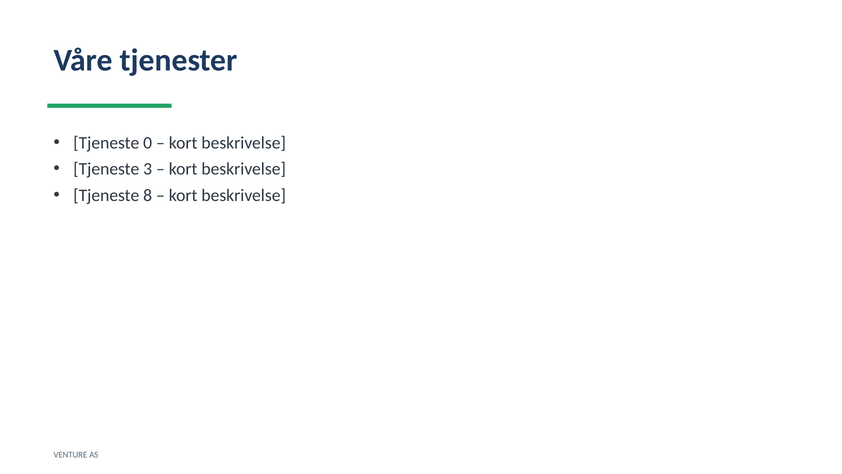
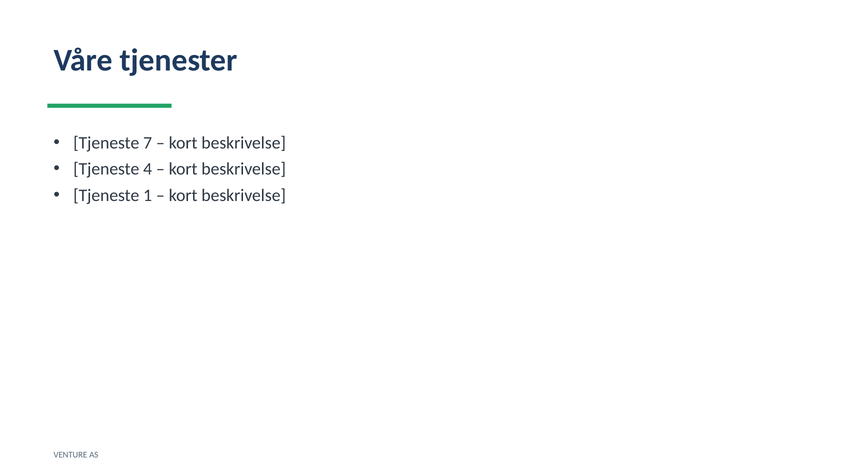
0: 0 -> 7
3: 3 -> 4
8: 8 -> 1
